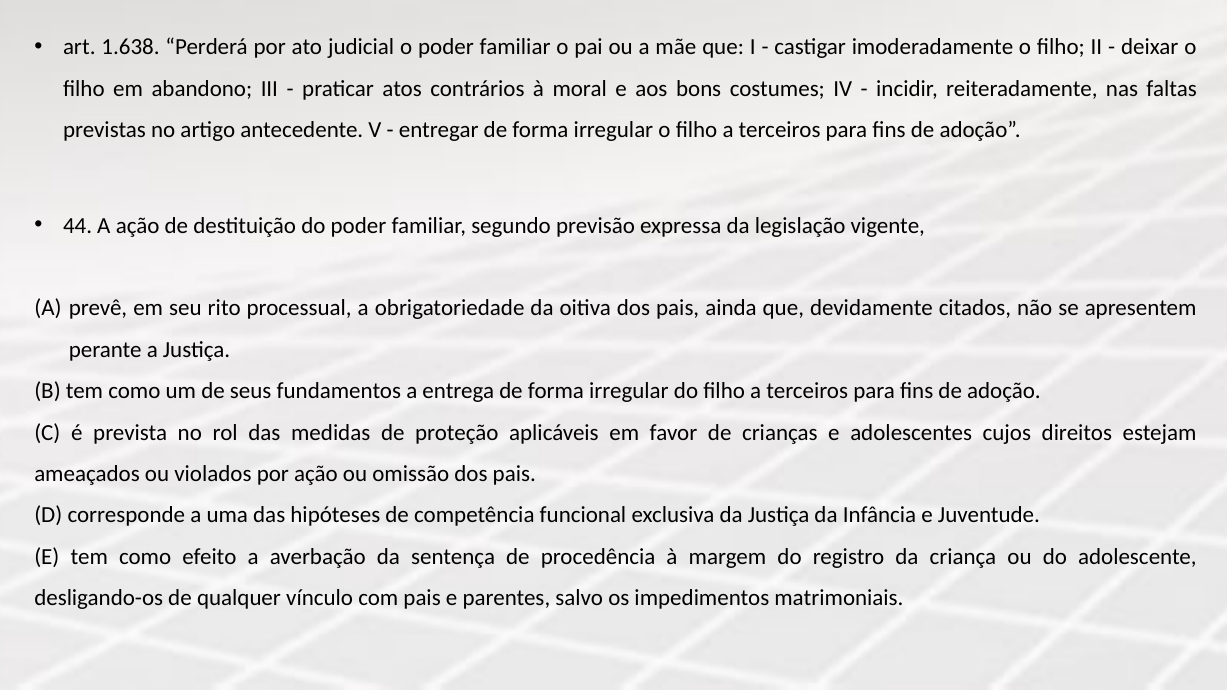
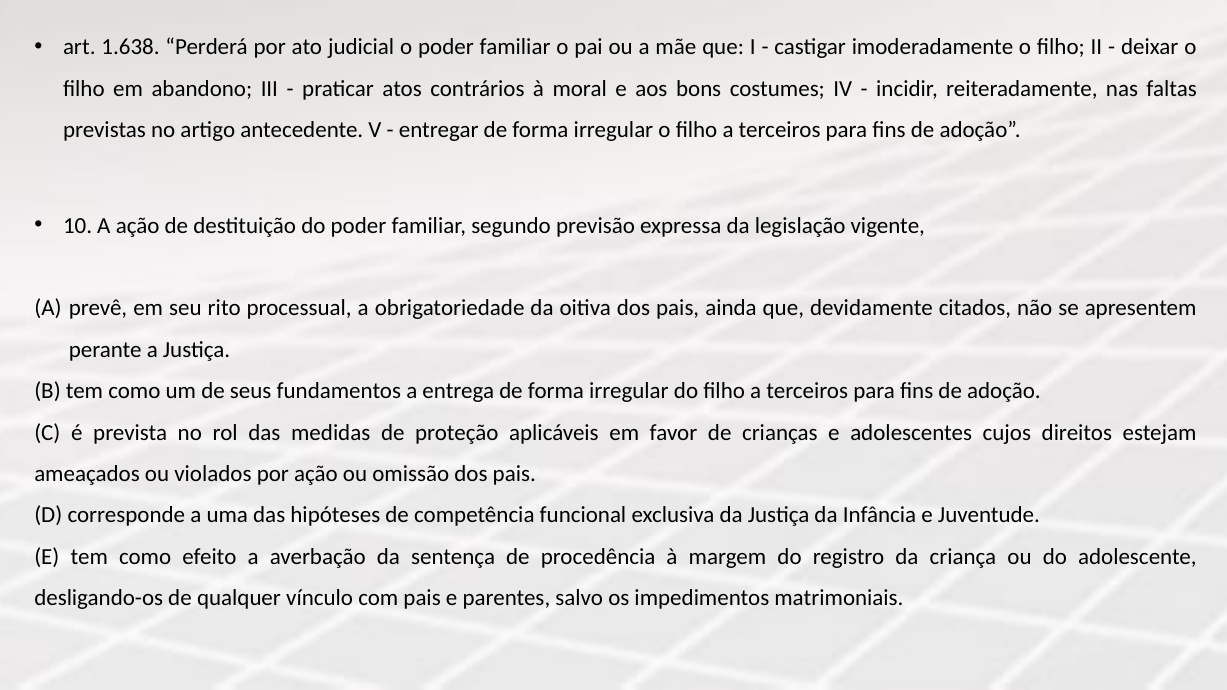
44: 44 -> 10
